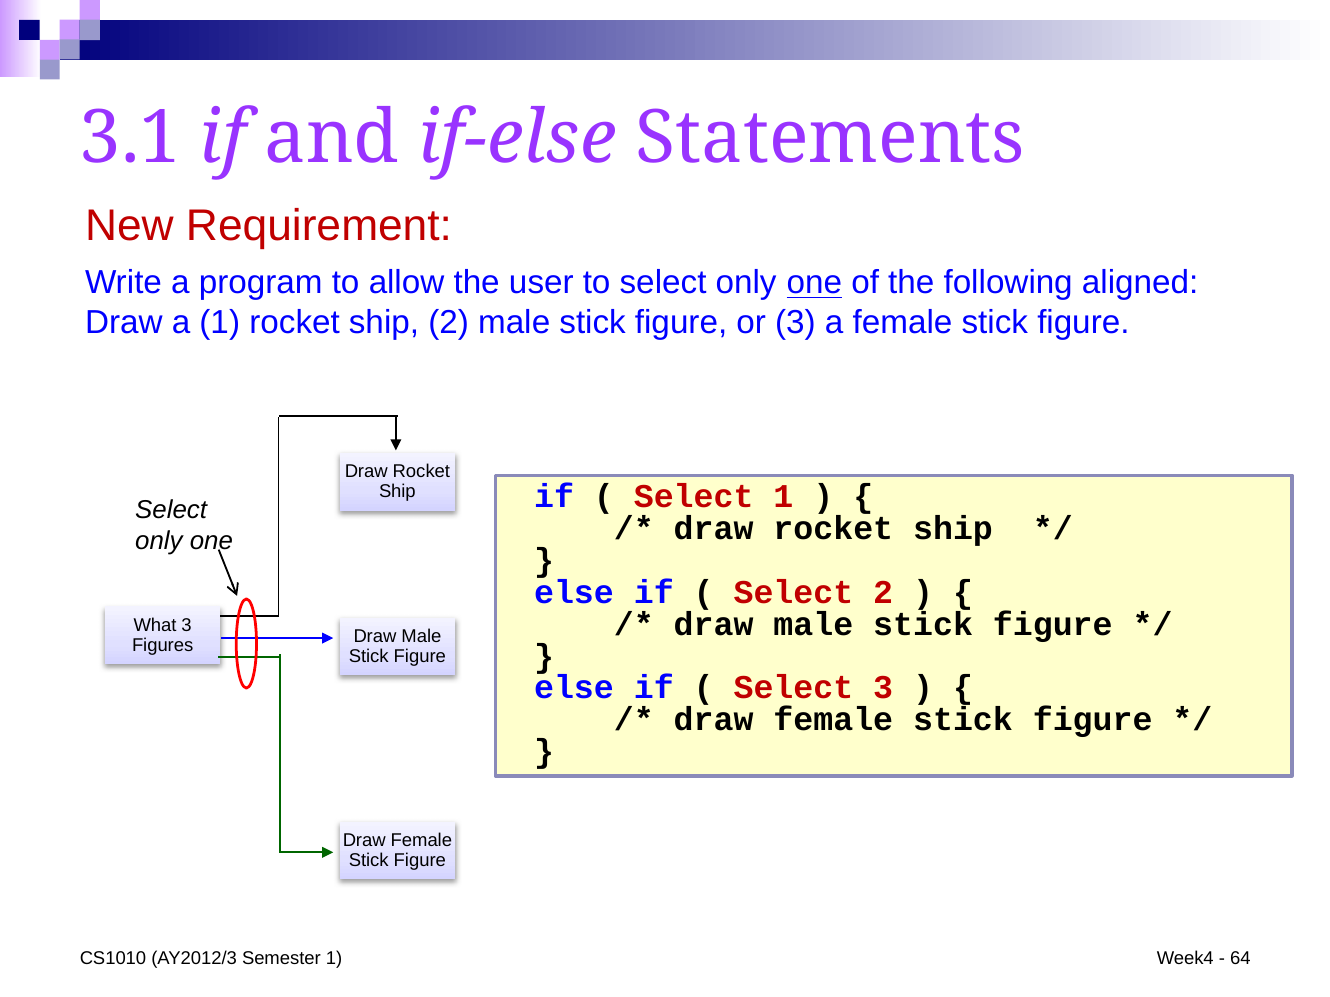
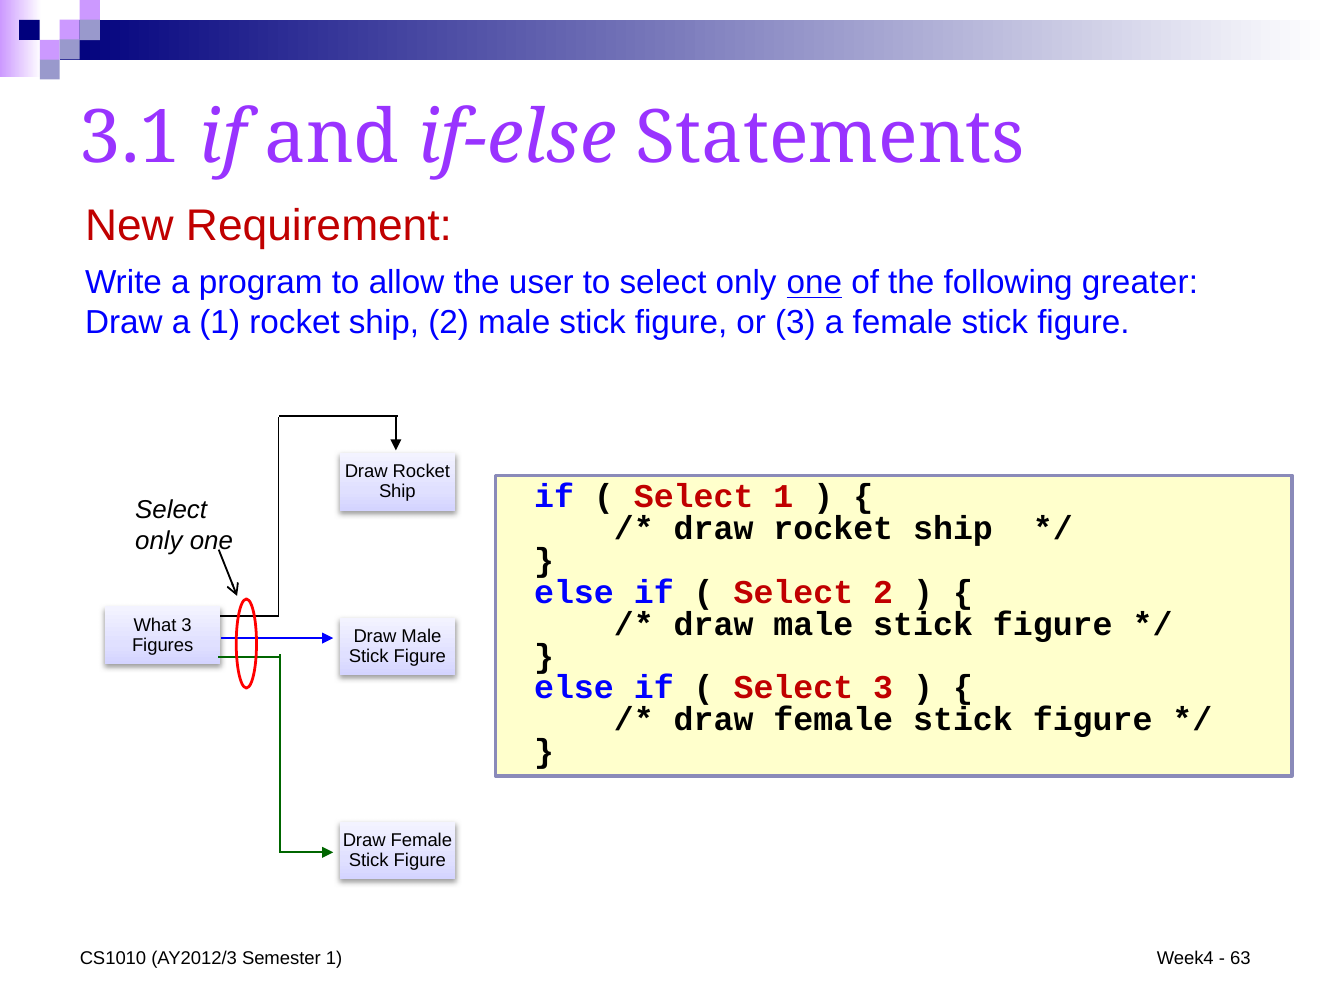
aligned: aligned -> greater
64: 64 -> 63
